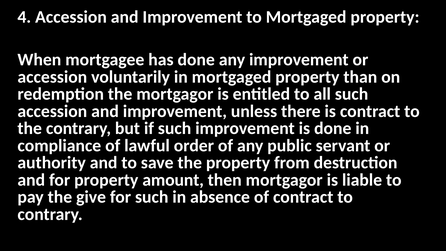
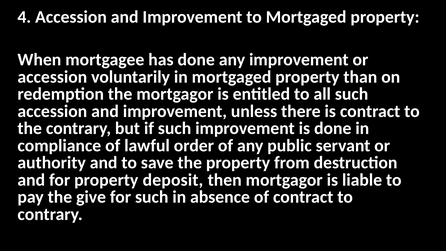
amount: amount -> deposit
